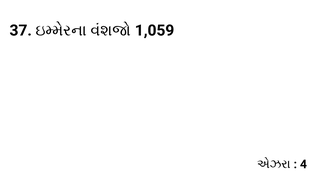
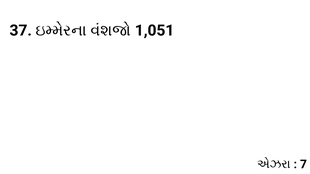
1,059: 1,059 -> 1,051
4: 4 -> 7
